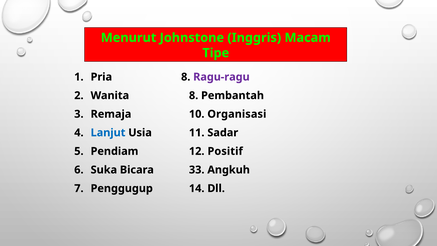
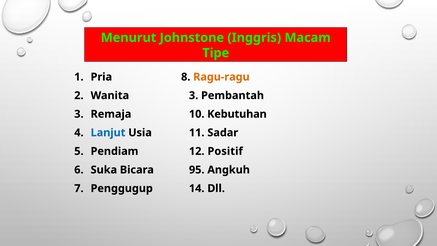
Ragu-ragu colour: purple -> orange
Wanita 8: 8 -> 3
Organisasi: Organisasi -> Kebutuhan
33: 33 -> 95
